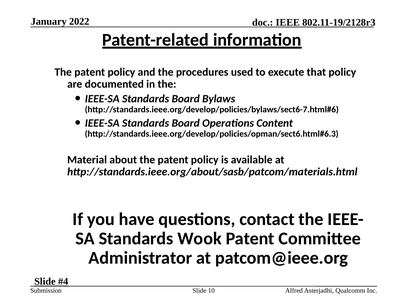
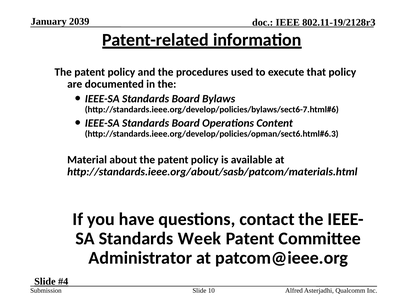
2022: 2022 -> 2039
Wook: Wook -> Week
